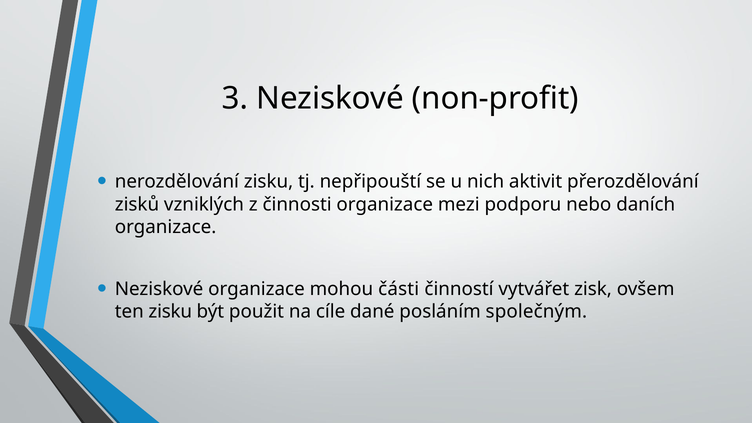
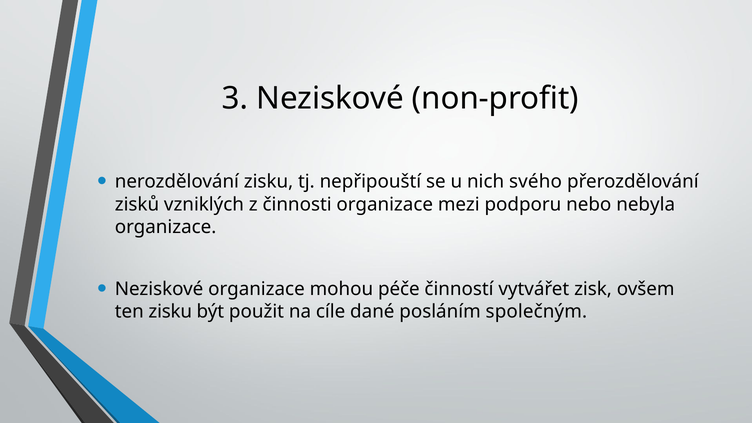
aktivit: aktivit -> svého
daních: daních -> nebyla
části: části -> péče
